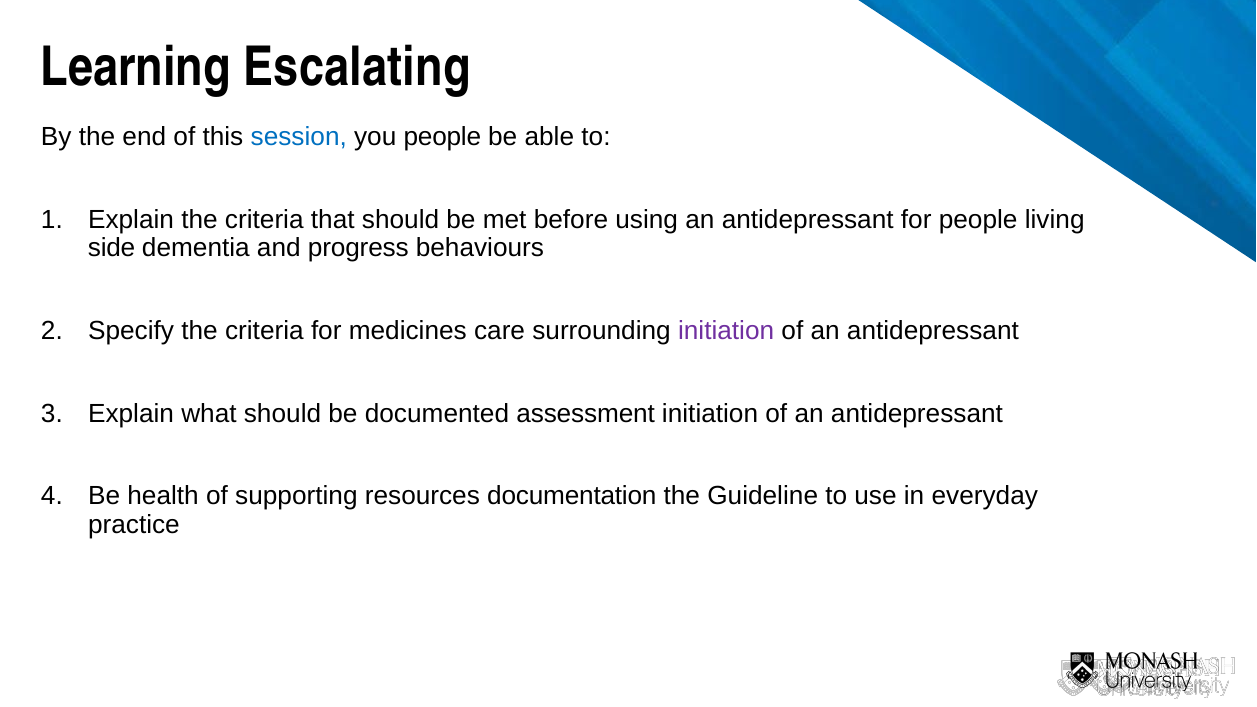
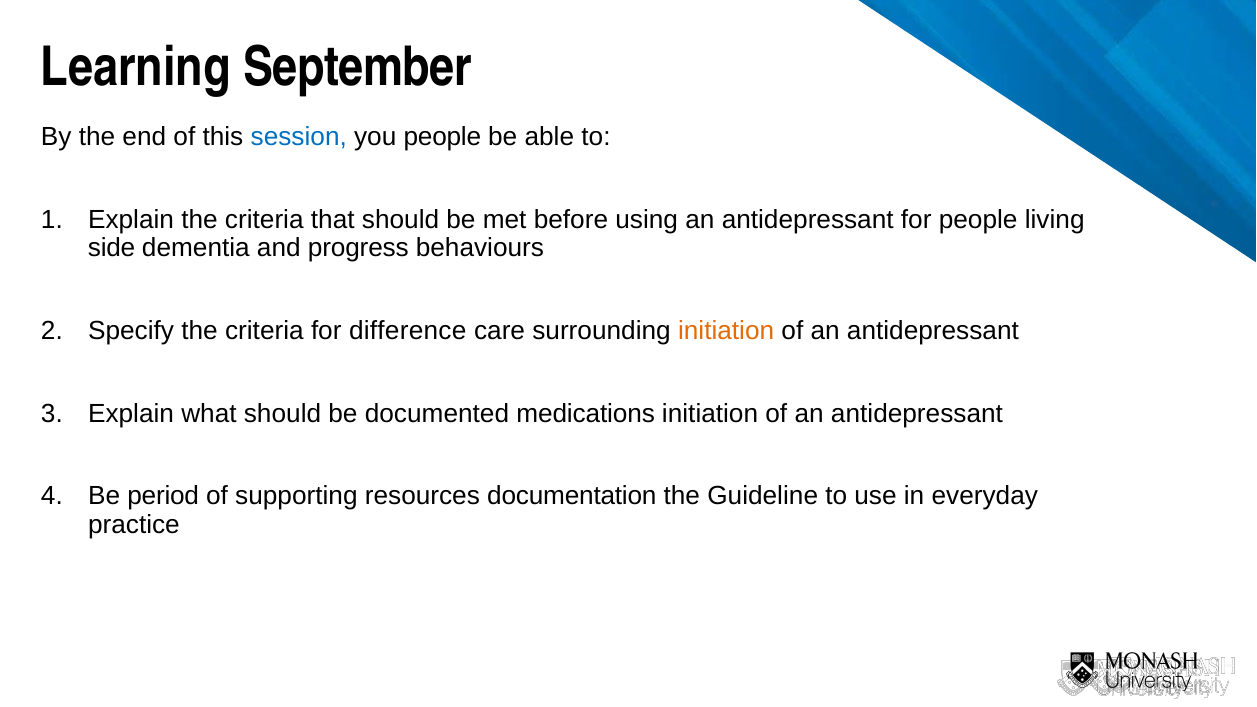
Escalating: Escalating -> September
medicines: medicines -> difference
initiation at (726, 331) colour: purple -> orange
assessment: assessment -> medications
health: health -> period
